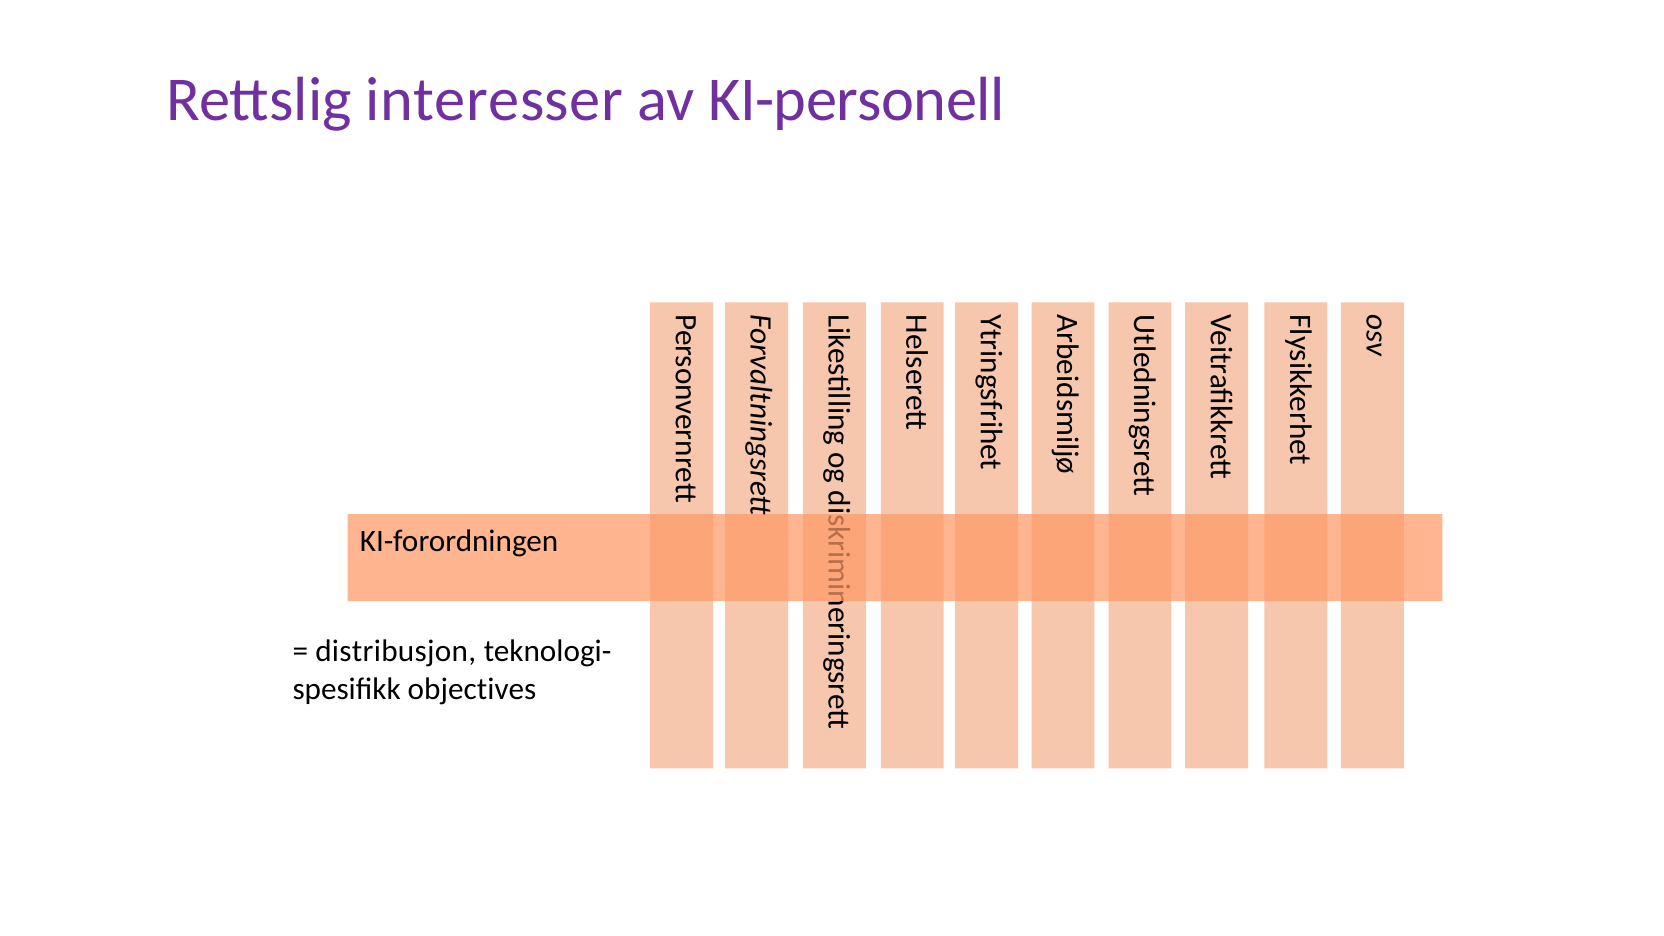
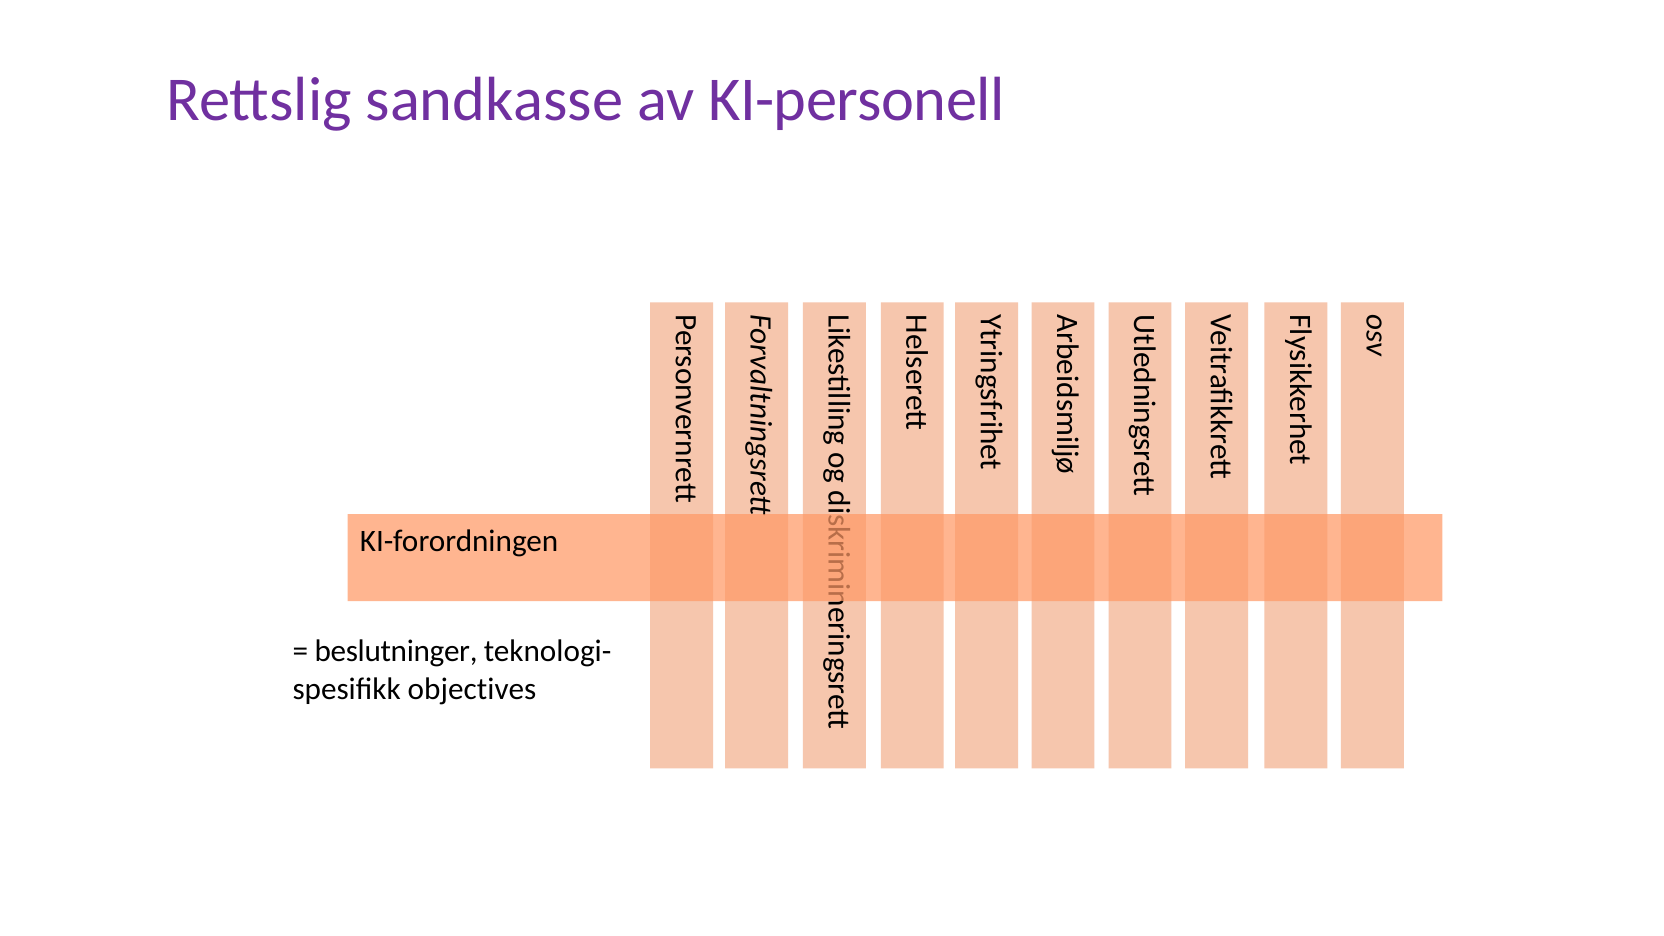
interesser: interesser -> sandkasse
distribusjon: distribusjon -> beslutninger
